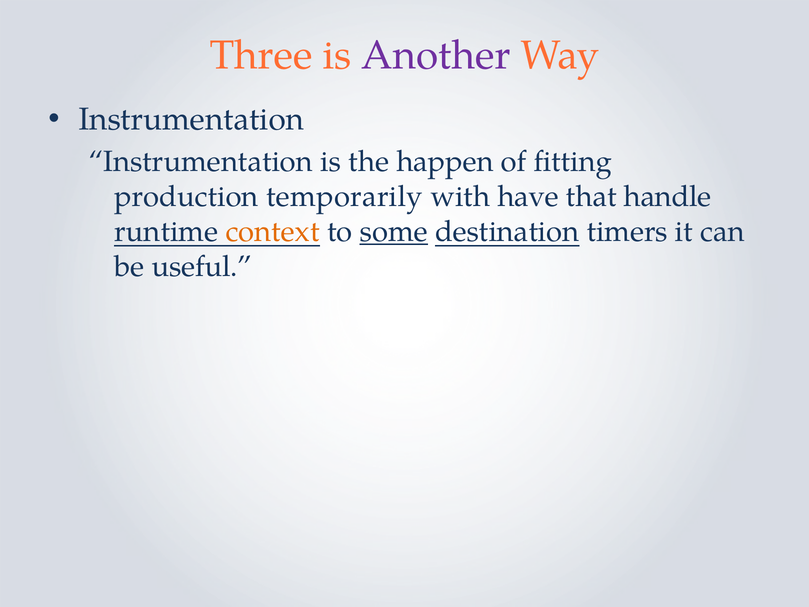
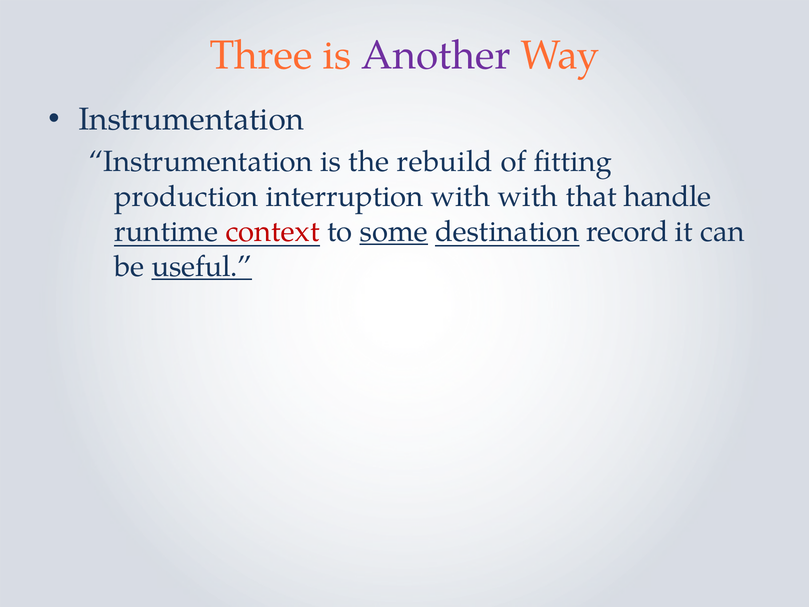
happen: happen -> rebuild
temporarily: temporarily -> interruption
with have: have -> with
context colour: orange -> red
timers: timers -> record
useful underline: none -> present
